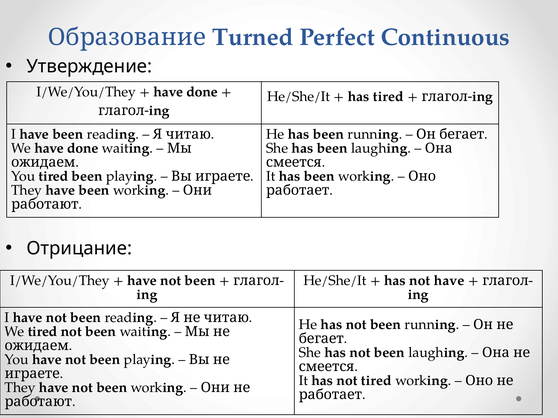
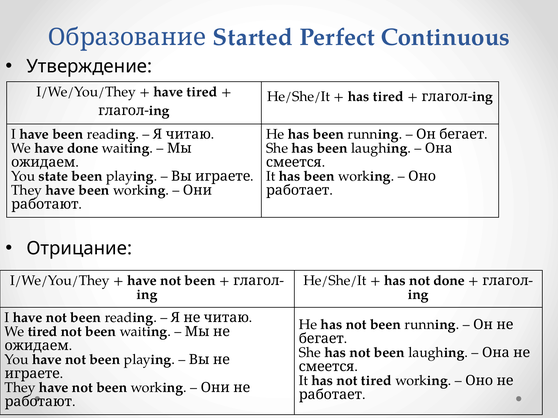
Turned: Turned -> Started
done at (202, 92): done -> tired
You tired: tired -> state
not have: have -> done
